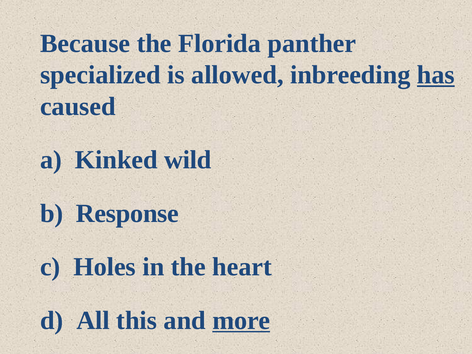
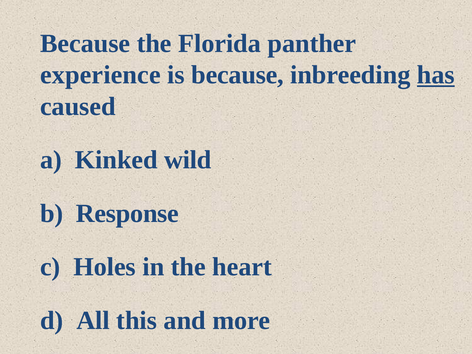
specialized: specialized -> experience
is allowed: allowed -> because
more underline: present -> none
